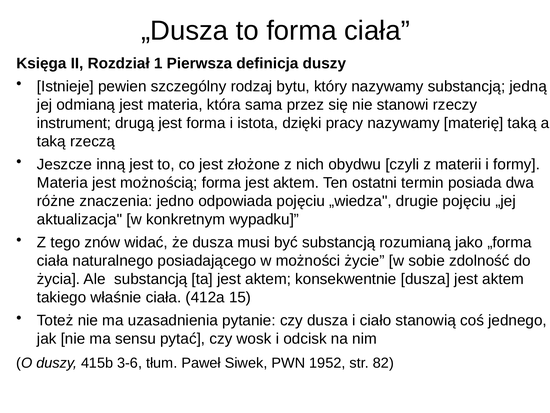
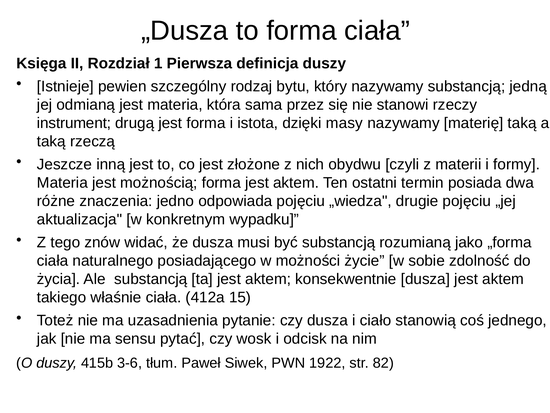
pracy: pracy -> masy
1952: 1952 -> 1922
